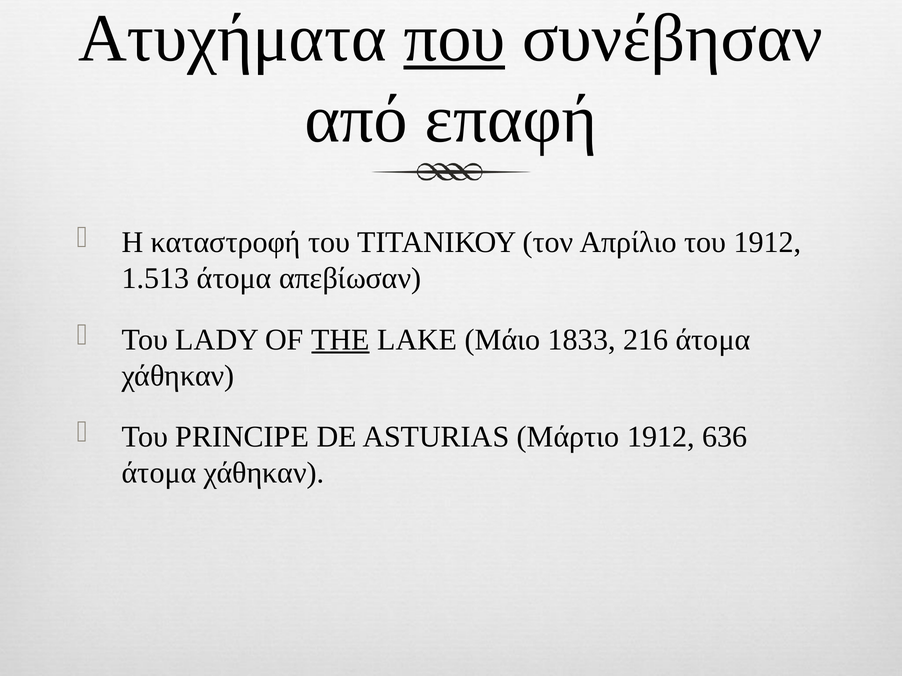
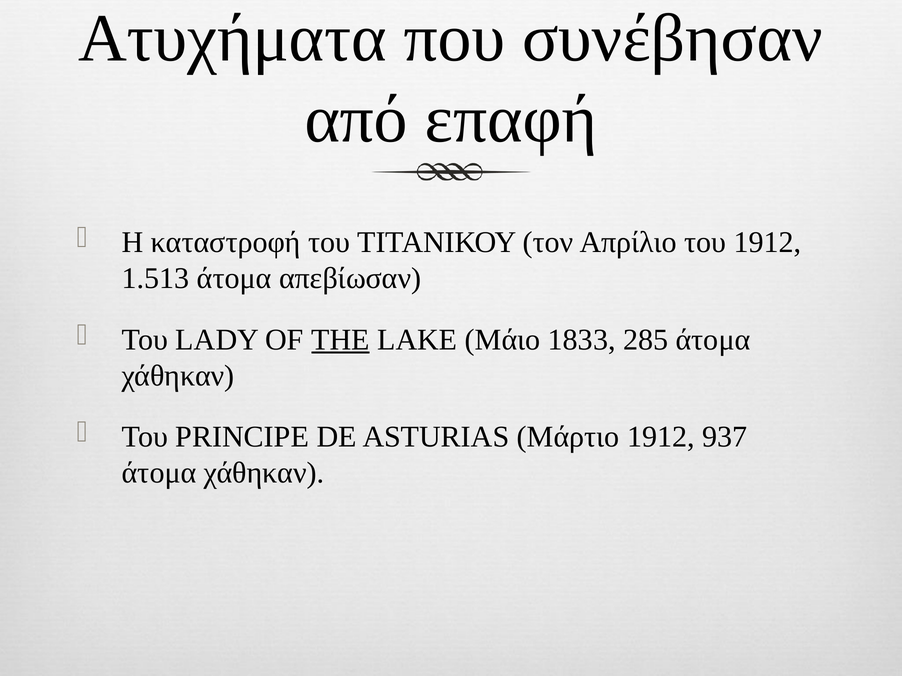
που underline: present -> none
216: 216 -> 285
636: 636 -> 937
